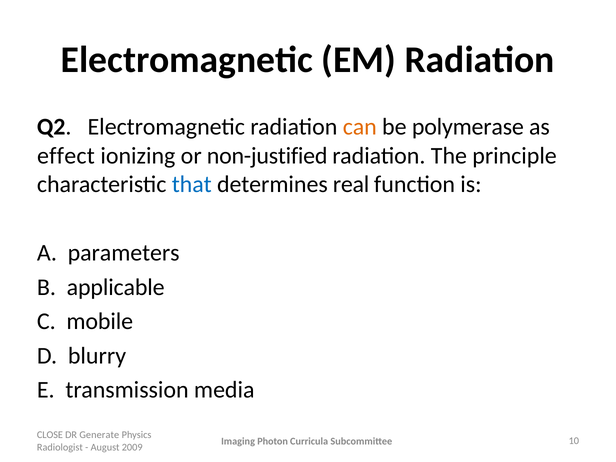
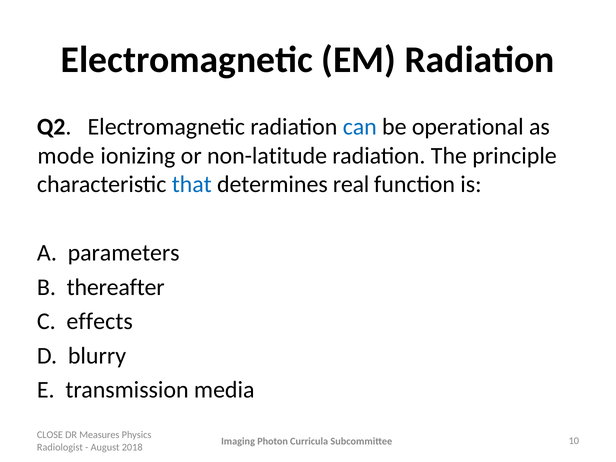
can colour: orange -> blue
polymerase: polymerase -> operational
effect: effect -> mode
non-justified: non-justified -> non-latitude
applicable: applicable -> thereafter
mobile: mobile -> effects
Generate: Generate -> Measures
2009: 2009 -> 2018
